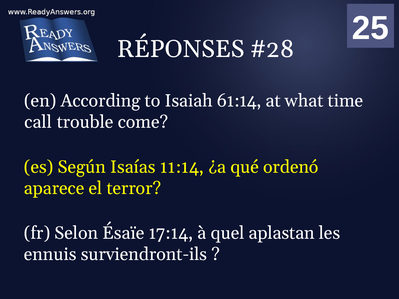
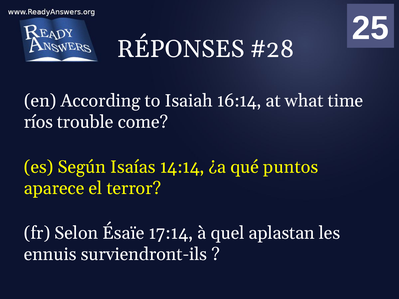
61:14: 61:14 -> 16:14
call: call -> ríos
11:14: 11:14 -> 14:14
ordenó: ordenó -> puntos
